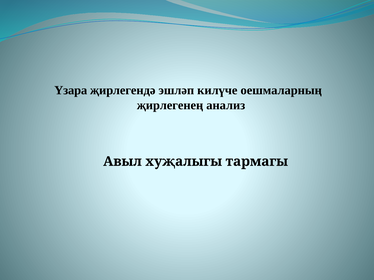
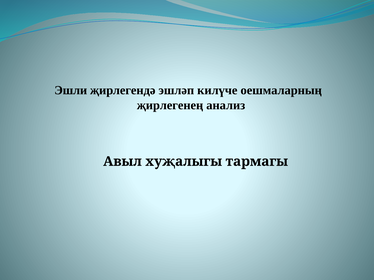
Үзара: Үзара -> Эшли
